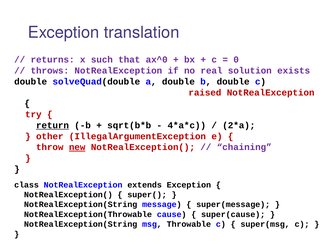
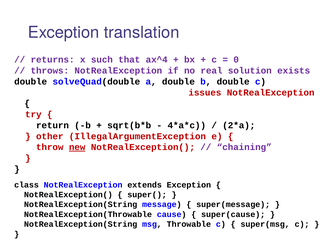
ax^0: ax^0 -> ax^4
raised: raised -> issues
return underline: present -> none
